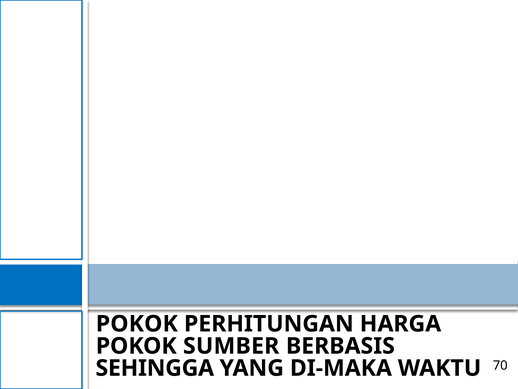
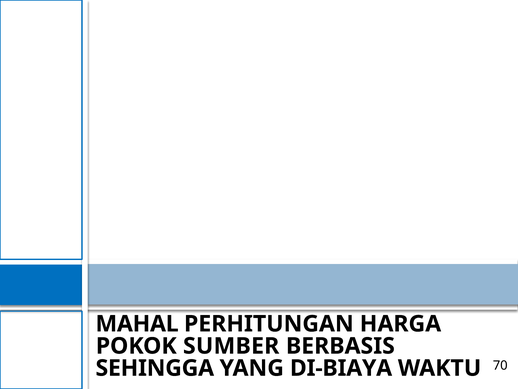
POKOK at (137, 323): POKOK -> MAHAL
DI-MAKA: DI-MAKA -> DI-BIAYA
